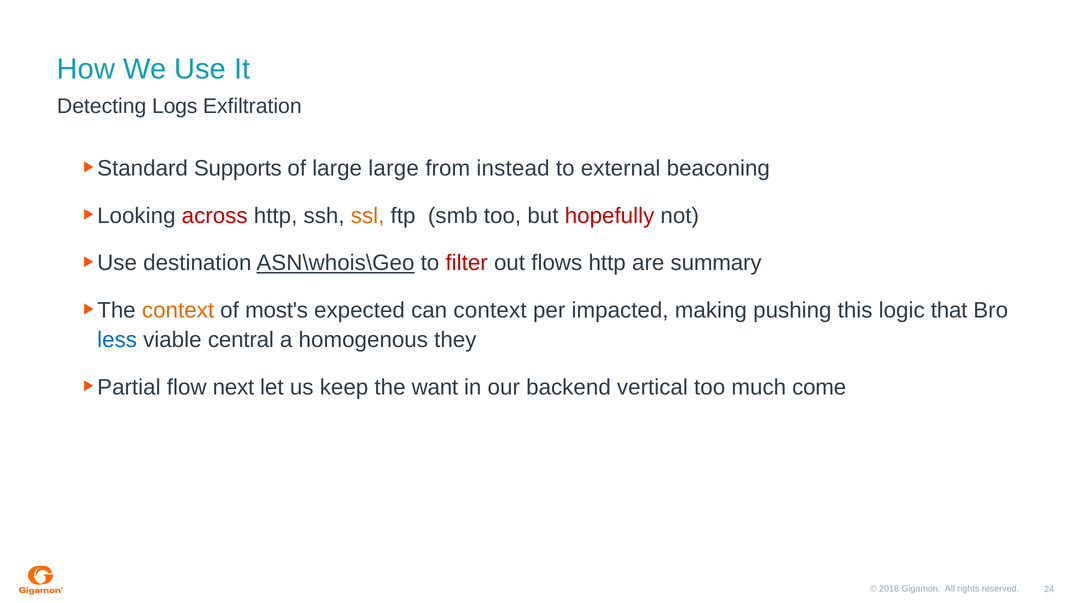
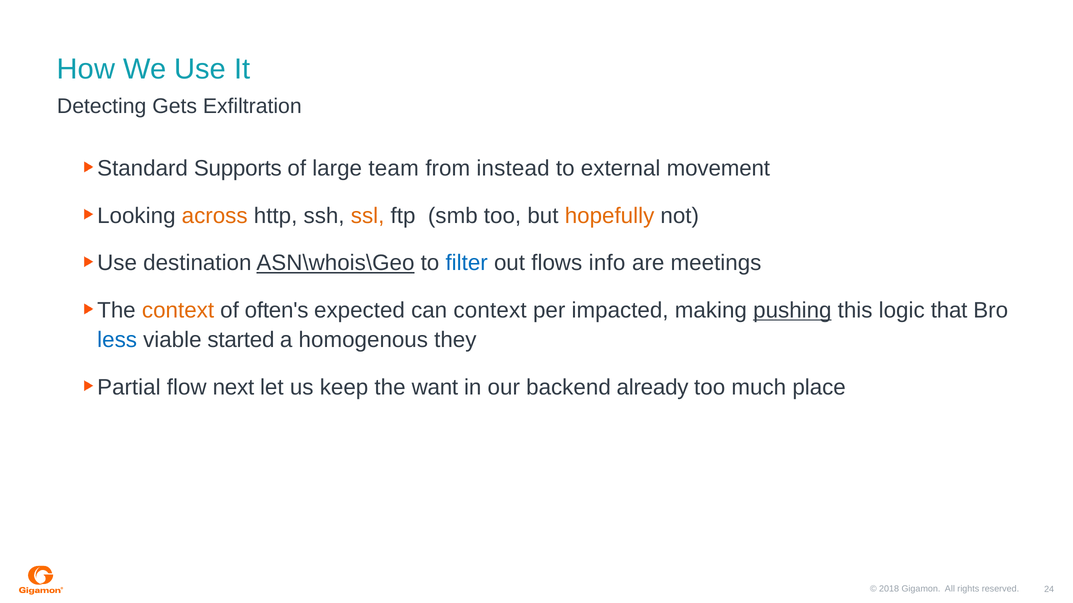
Logs: Logs -> Gets
large large: large -> team
beaconing: beaconing -> movement
across colour: red -> orange
hopefully colour: red -> orange
filter colour: red -> blue
flows http: http -> info
summary: summary -> meetings
most's: most's -> often's
pushing underline: none -> present
central: central -> started
vertical: vertical -> already
come: come -> place
